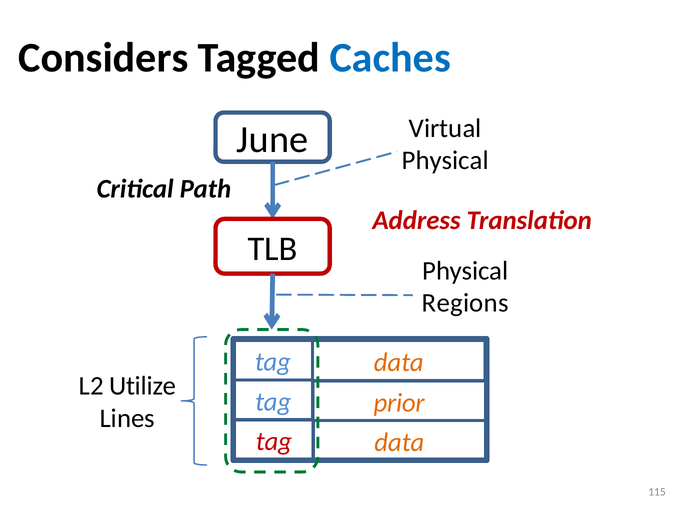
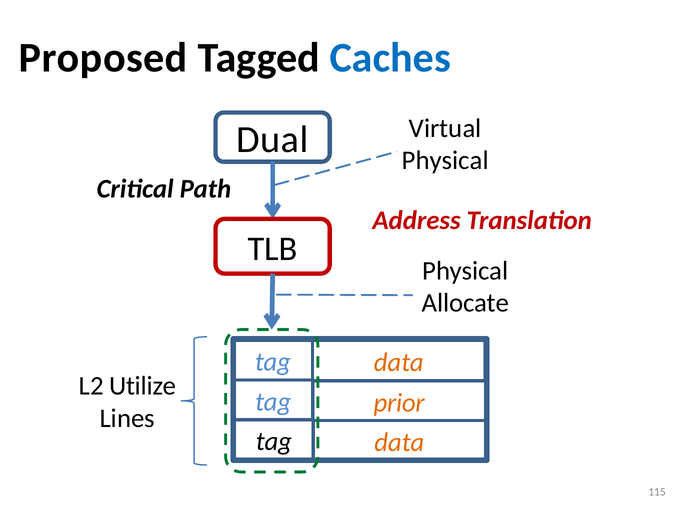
Considers: Considers -> Proposed
June: June -> Dual
Regions: Regions -> Allocate
tag at (274, 441) colour: red -> black
